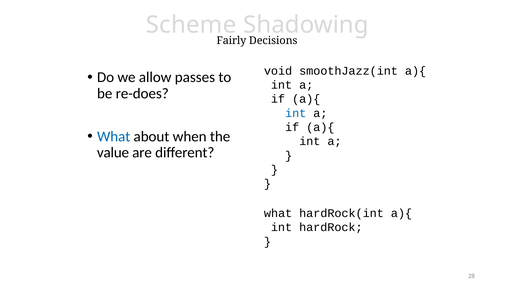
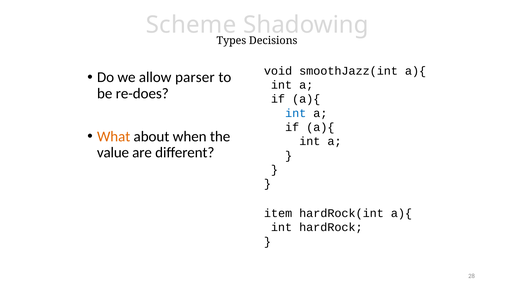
Fairly: Fairly -> Types
passes: passes -> parser
What at (114, 137) colour: blue -> orange
what at (278, 213): what -> item
